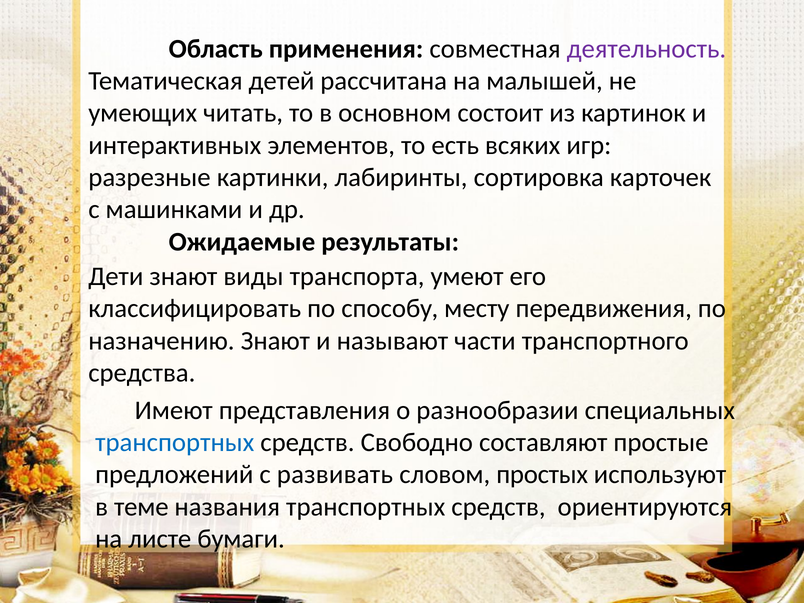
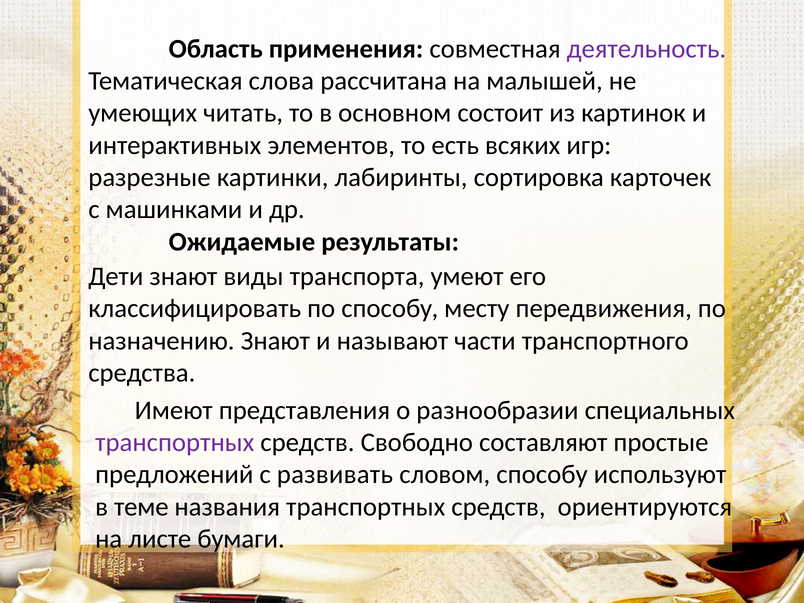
детей: детей -> слова
транспортных at (175, 442) colour: blue -> purple
словом простых: простых -> способу
